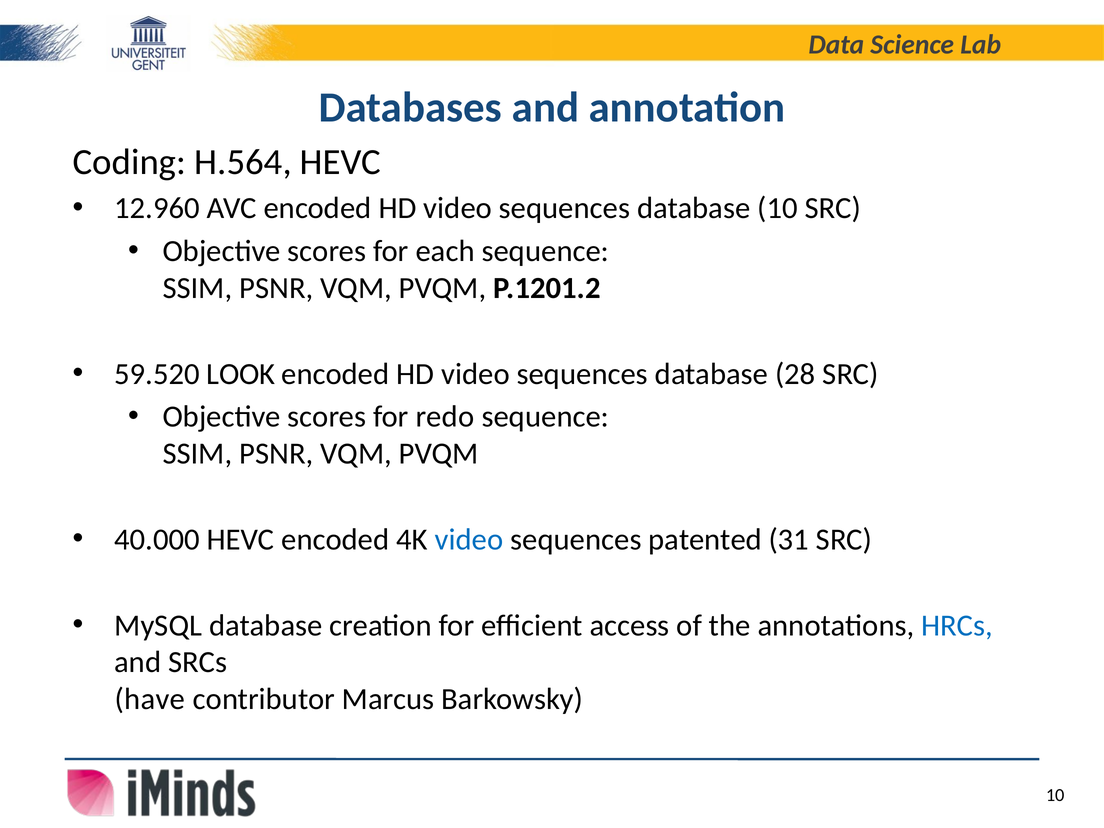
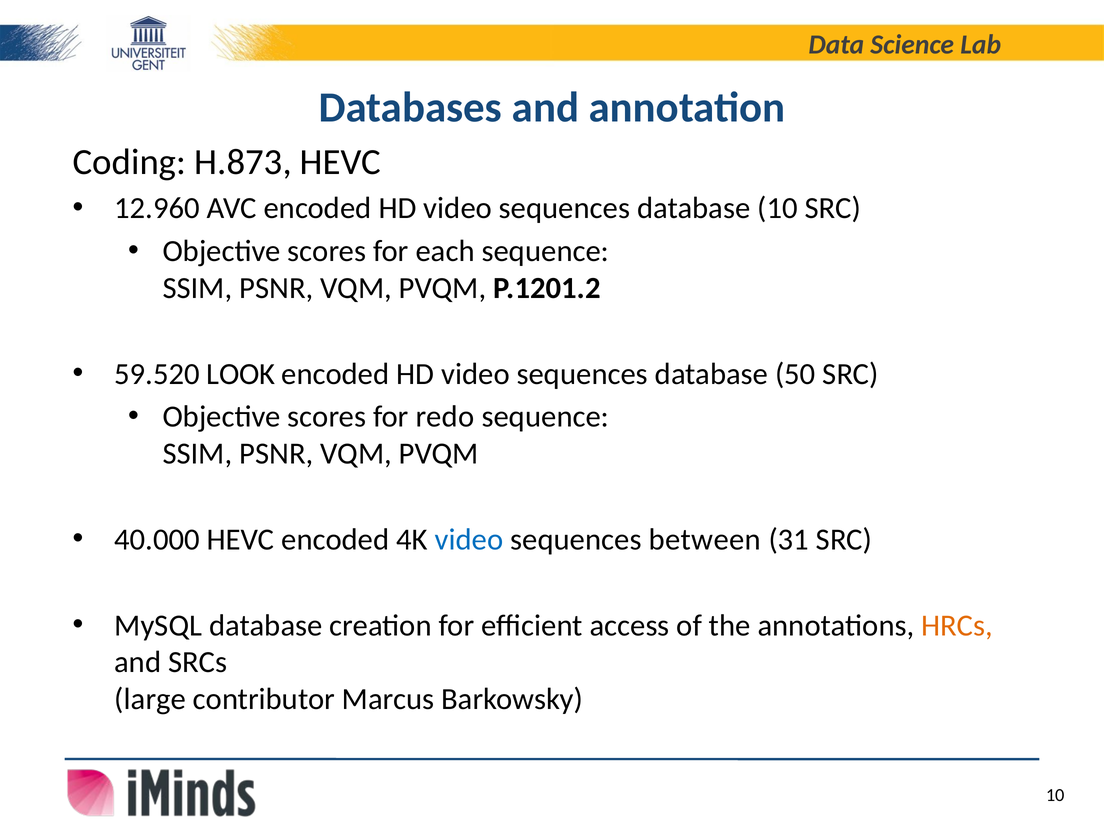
H.564: H.564 -> H.873
28: 28 -> 50
patented: patented -> between
HRCs colour: blue -> orange
have: have -> large
